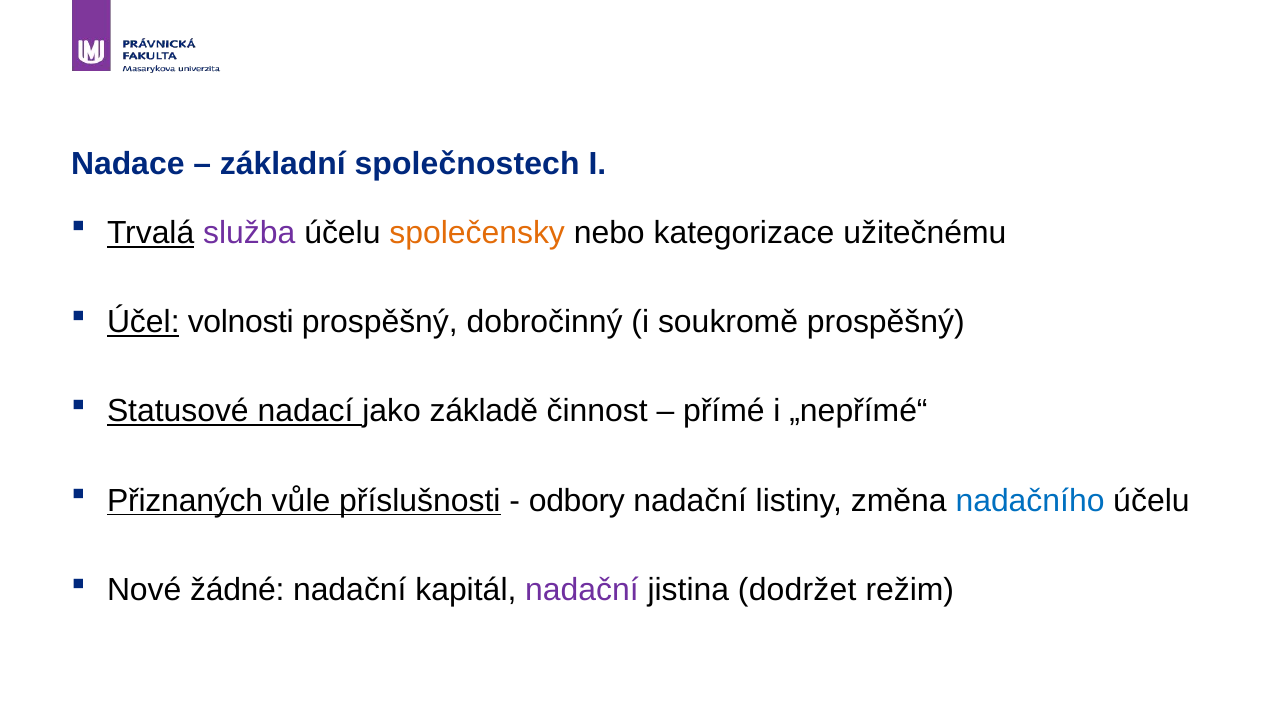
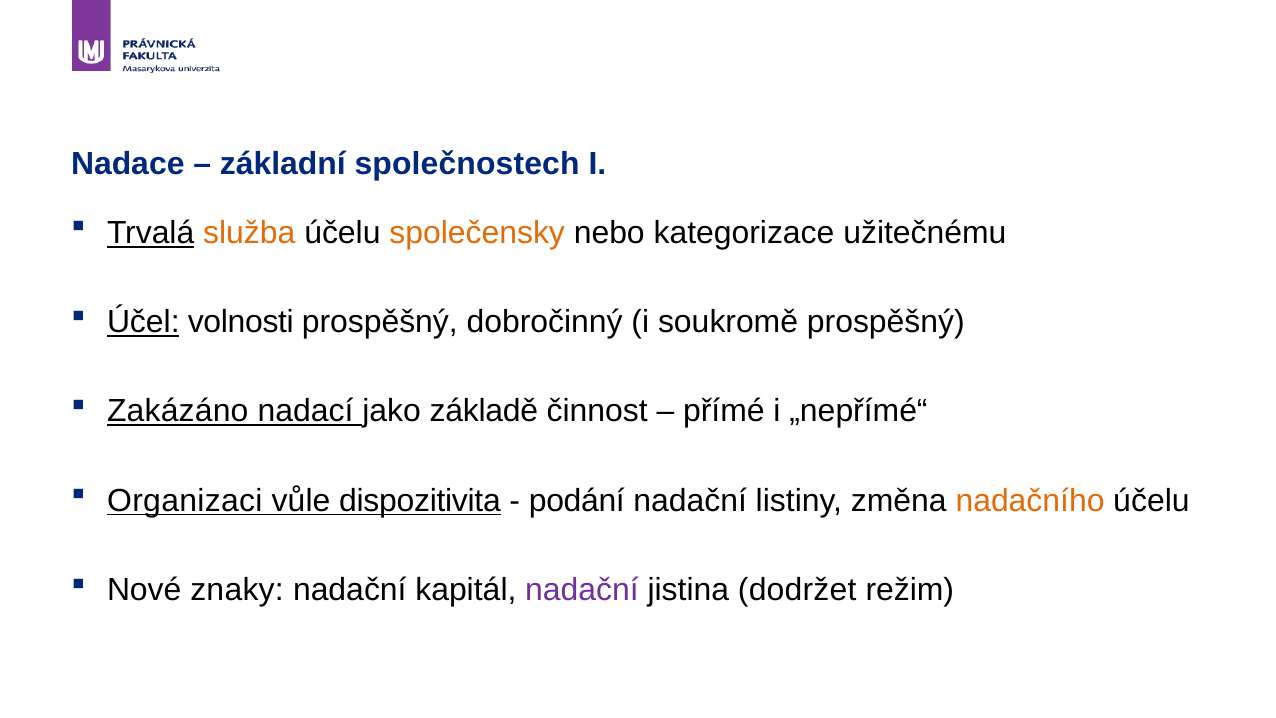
služba colour: purple -> orange
Statusové: Statusové -> Zakázáno
Přiznaných: Přiznaných -> Organizaci
příslušnosti: příslušnosti -> dispozitivita
odbory: odbory -> podání
nadačního colour: blue -> orange
žádné: žádné -> znaky
